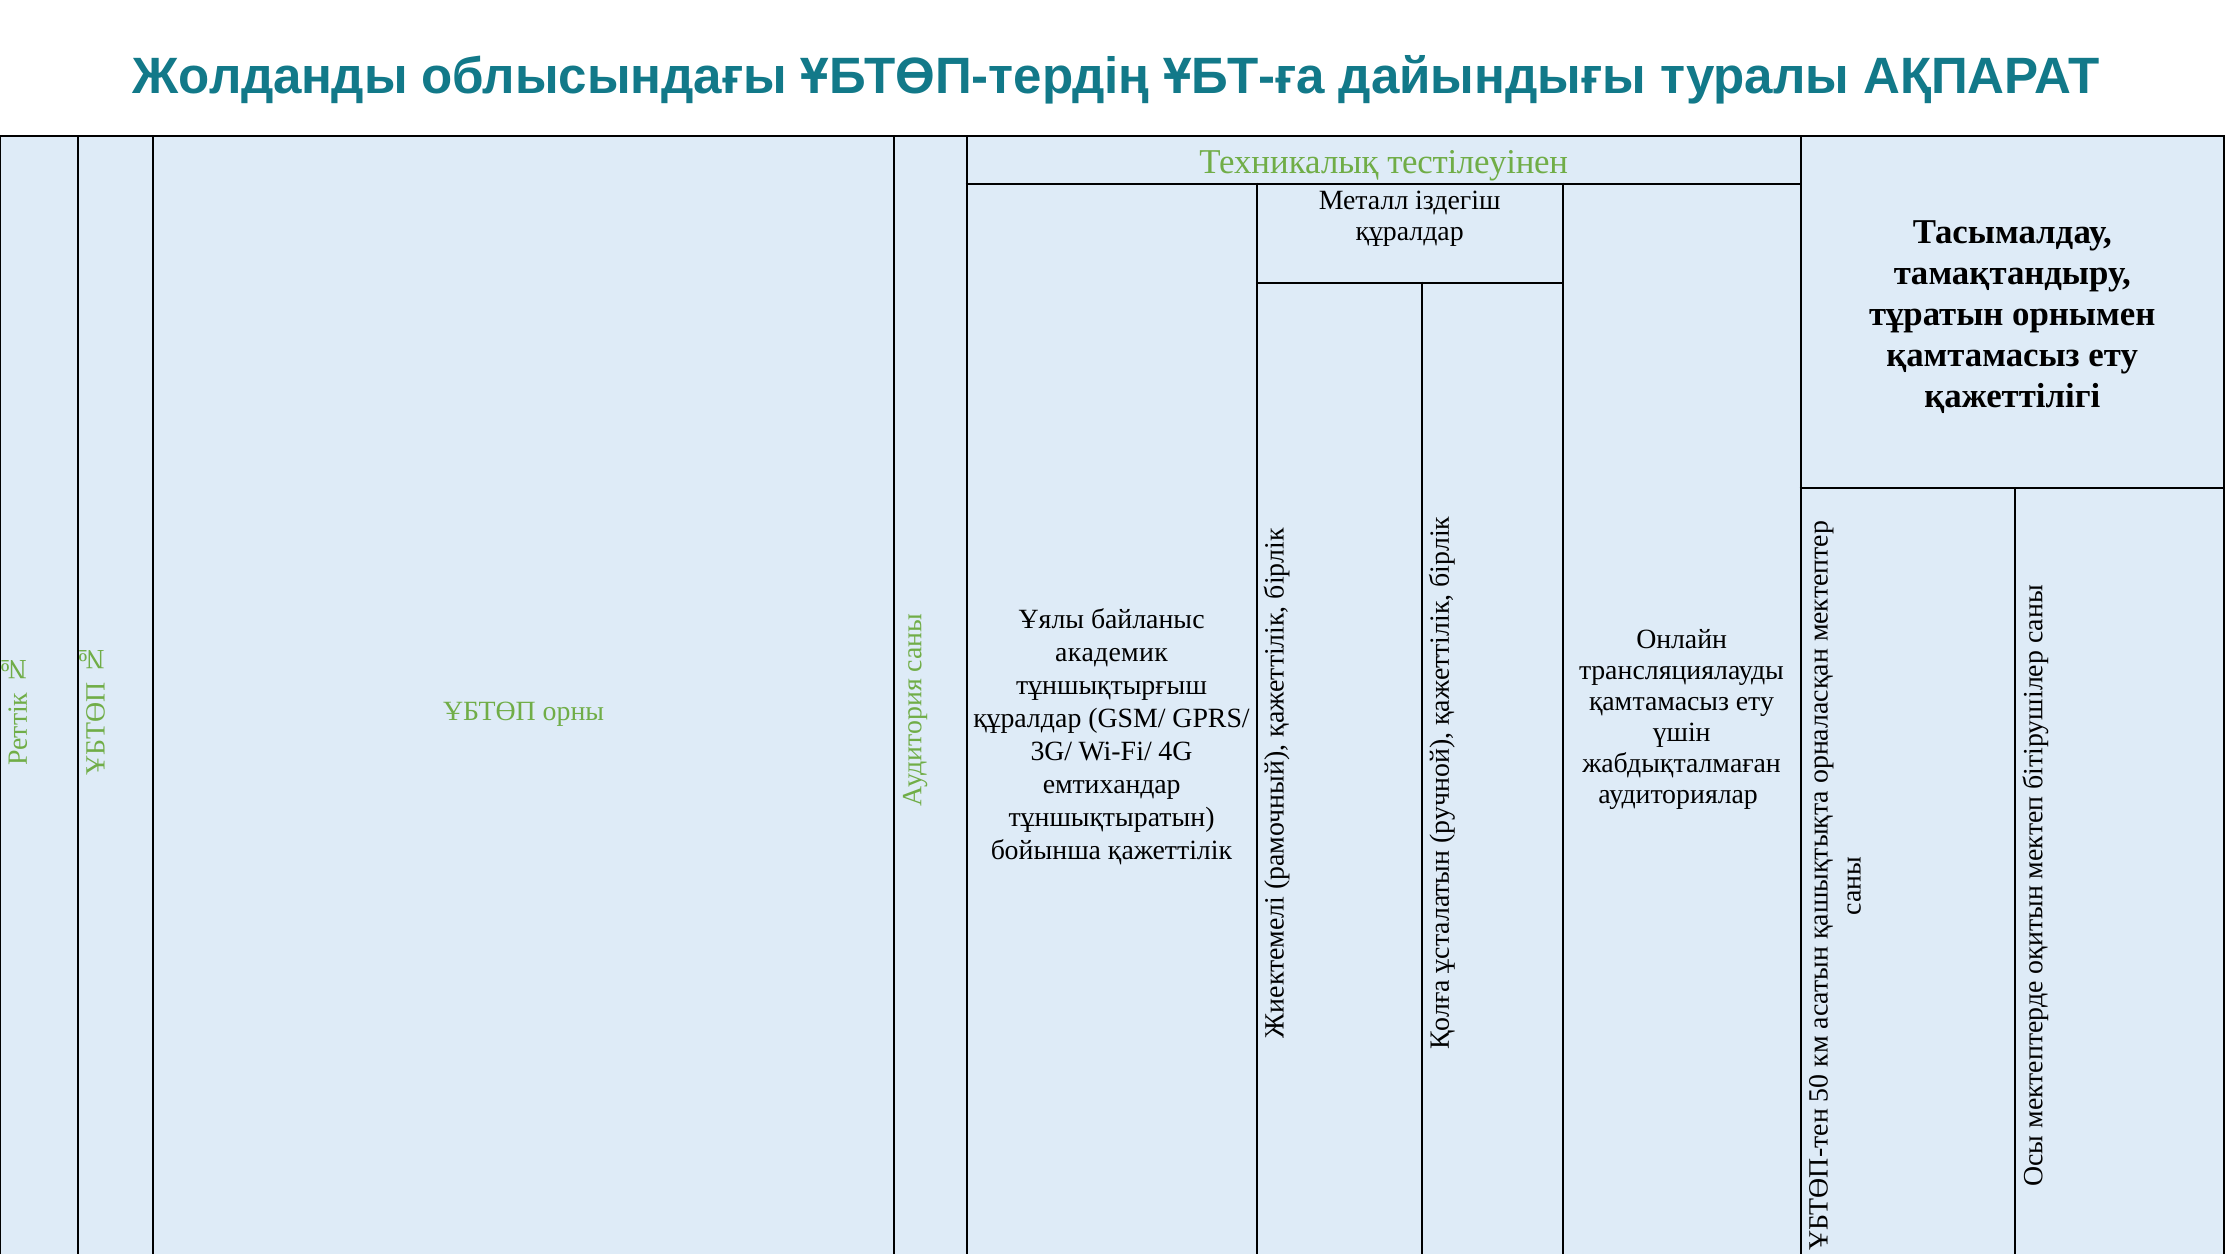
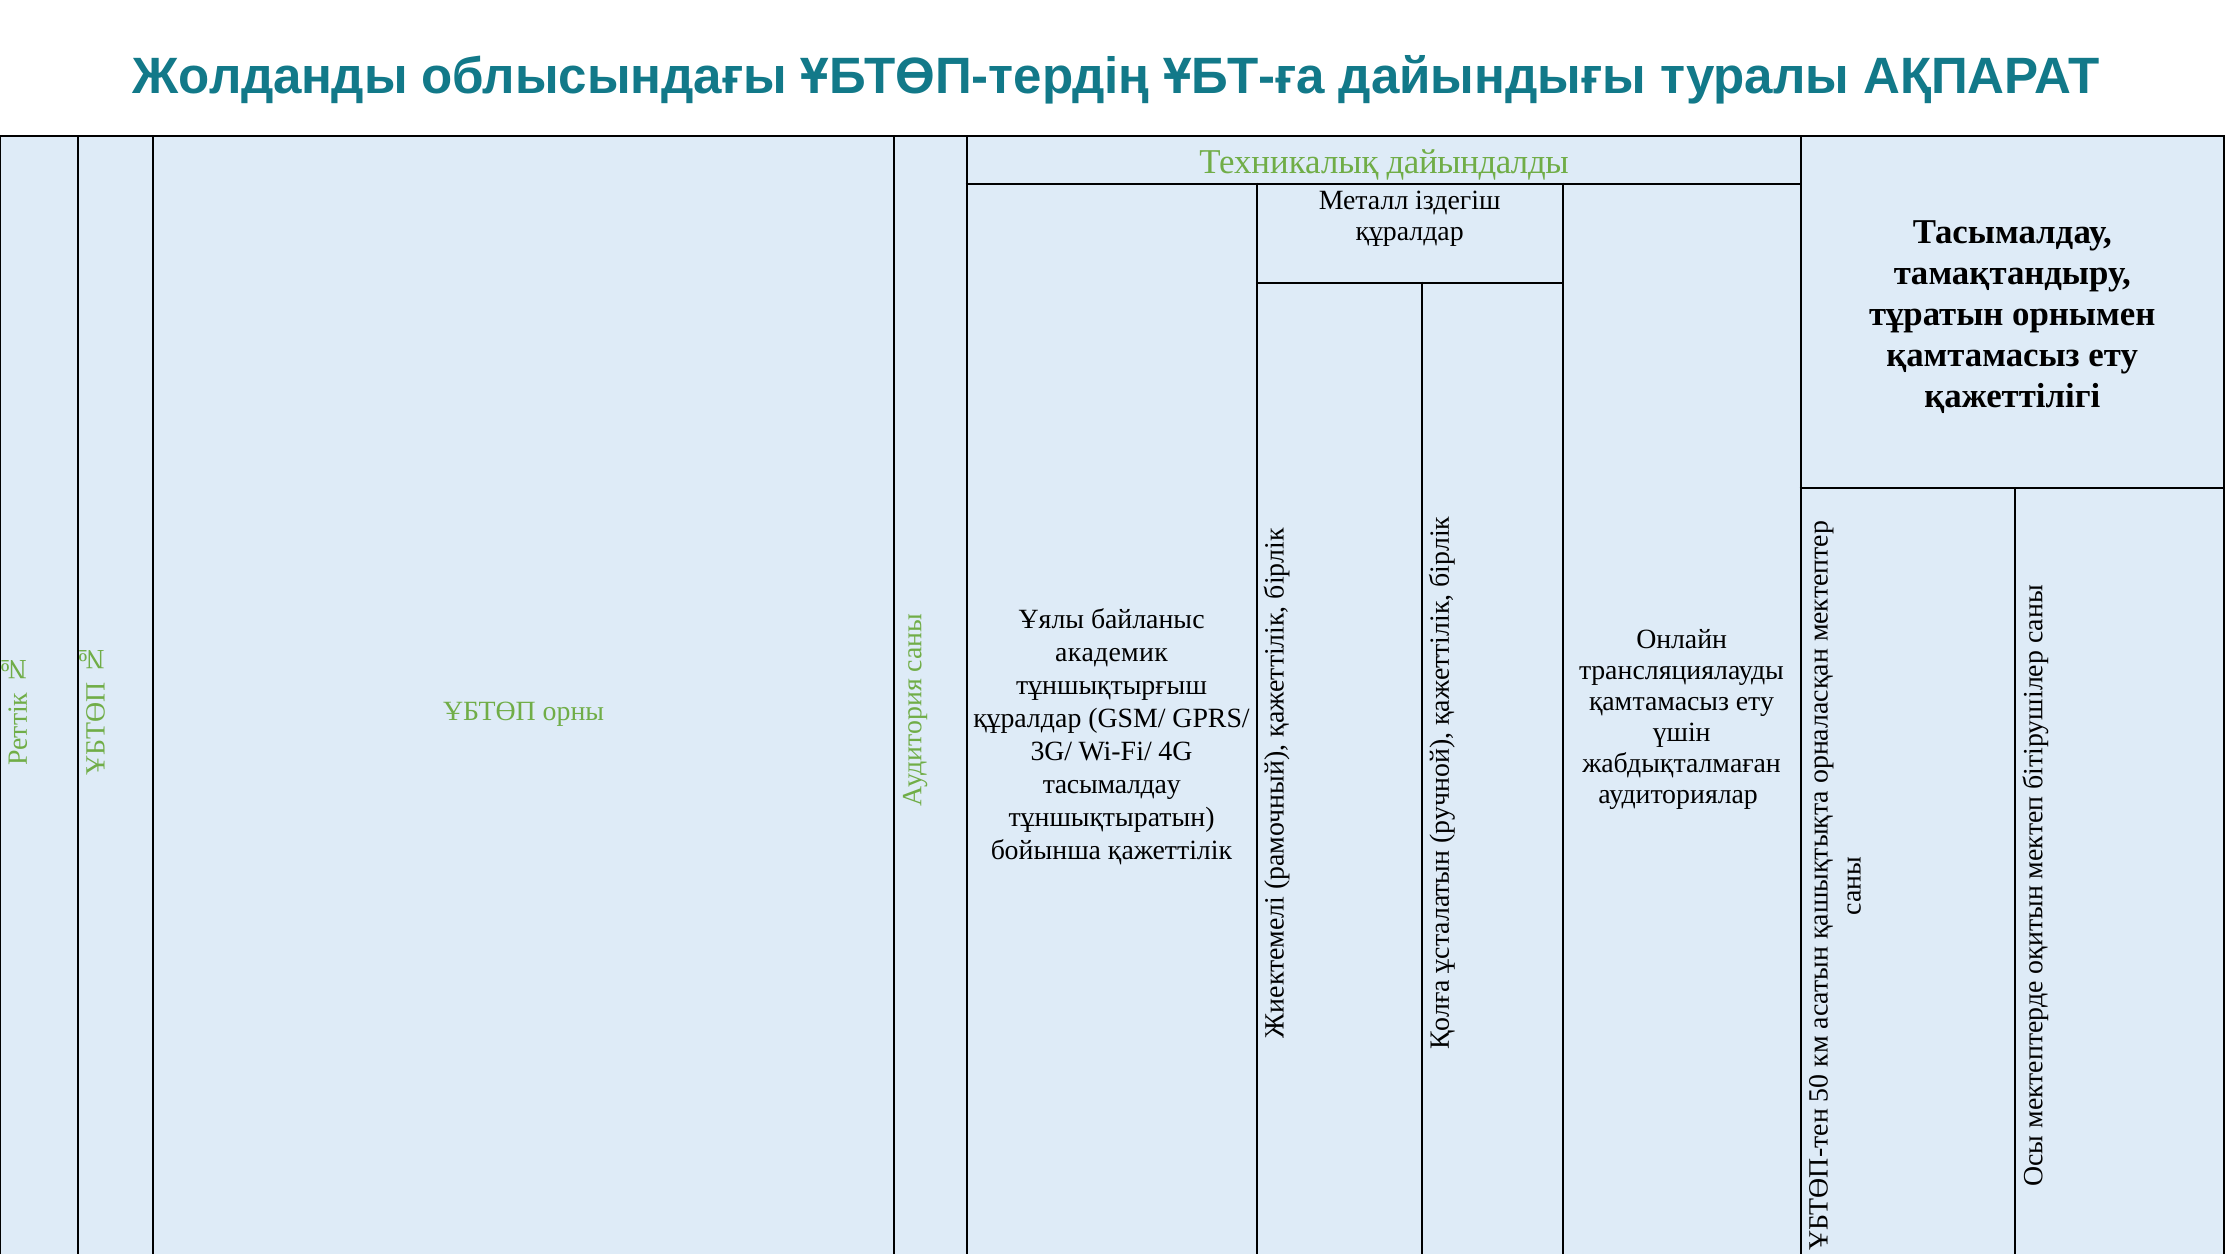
тестілеуінен: тестілеуінен -> дайындалды
емтихандар at (1112, 784): емтихандар -> тасымалдау
